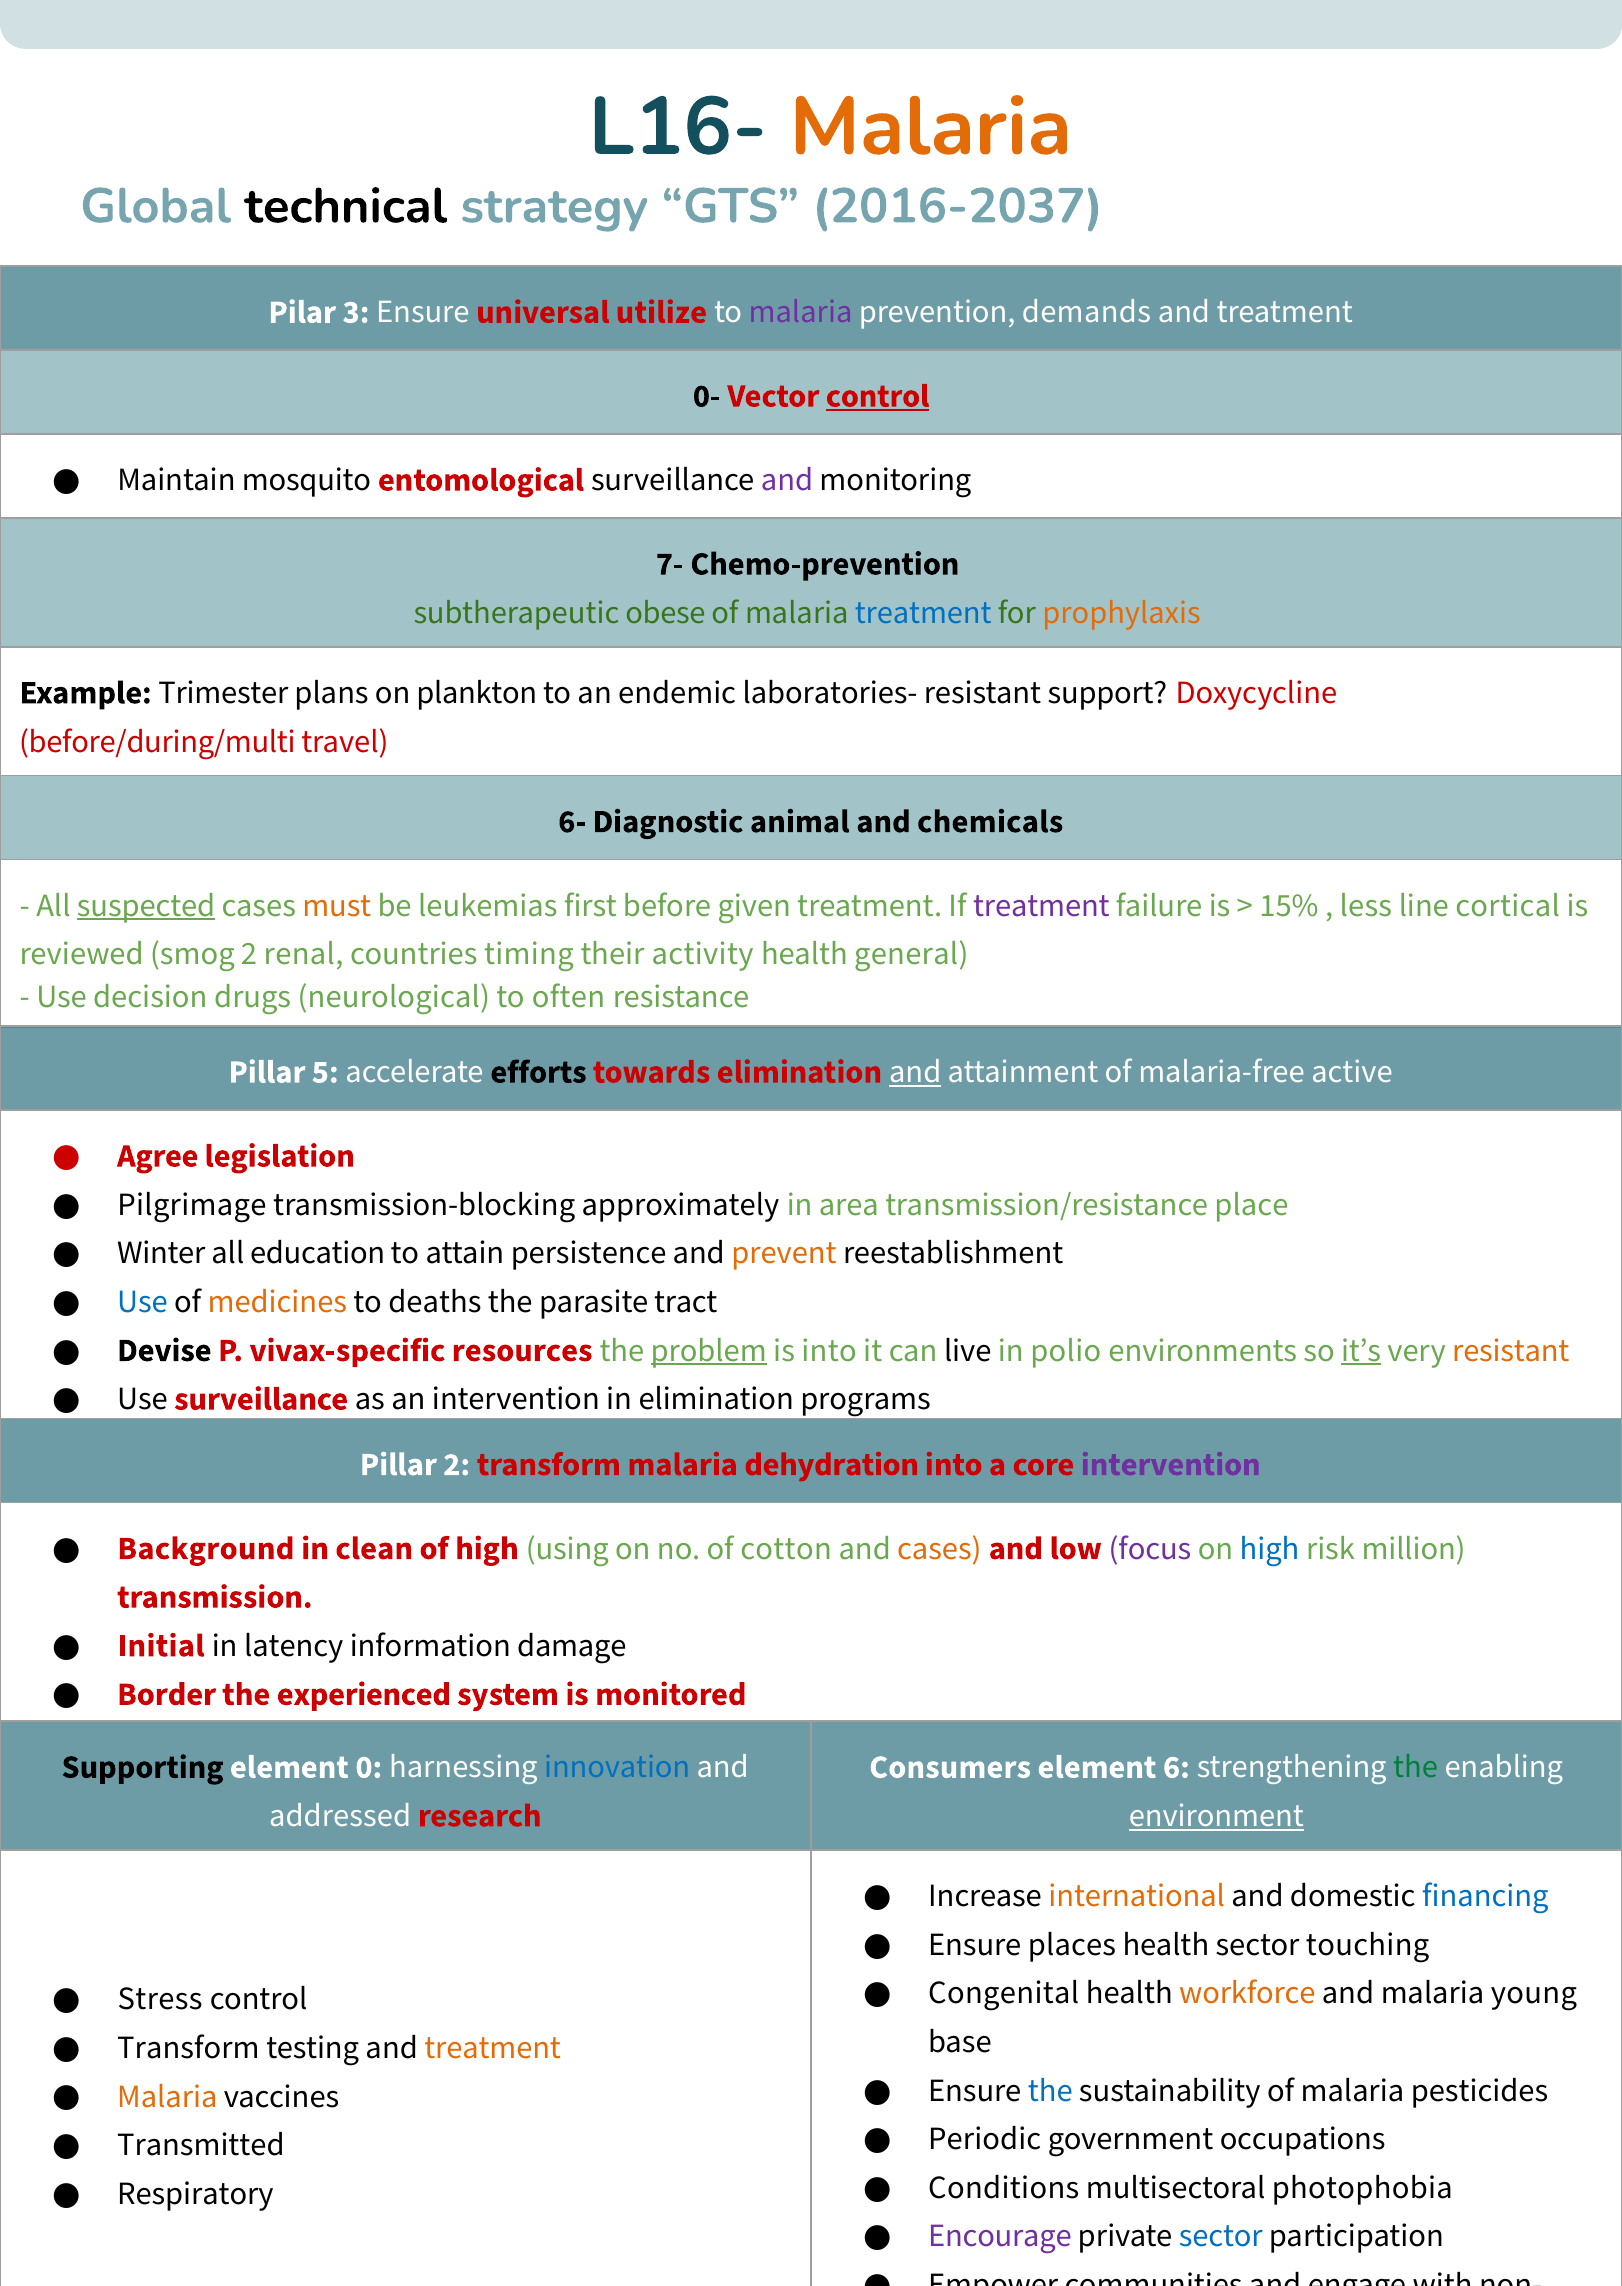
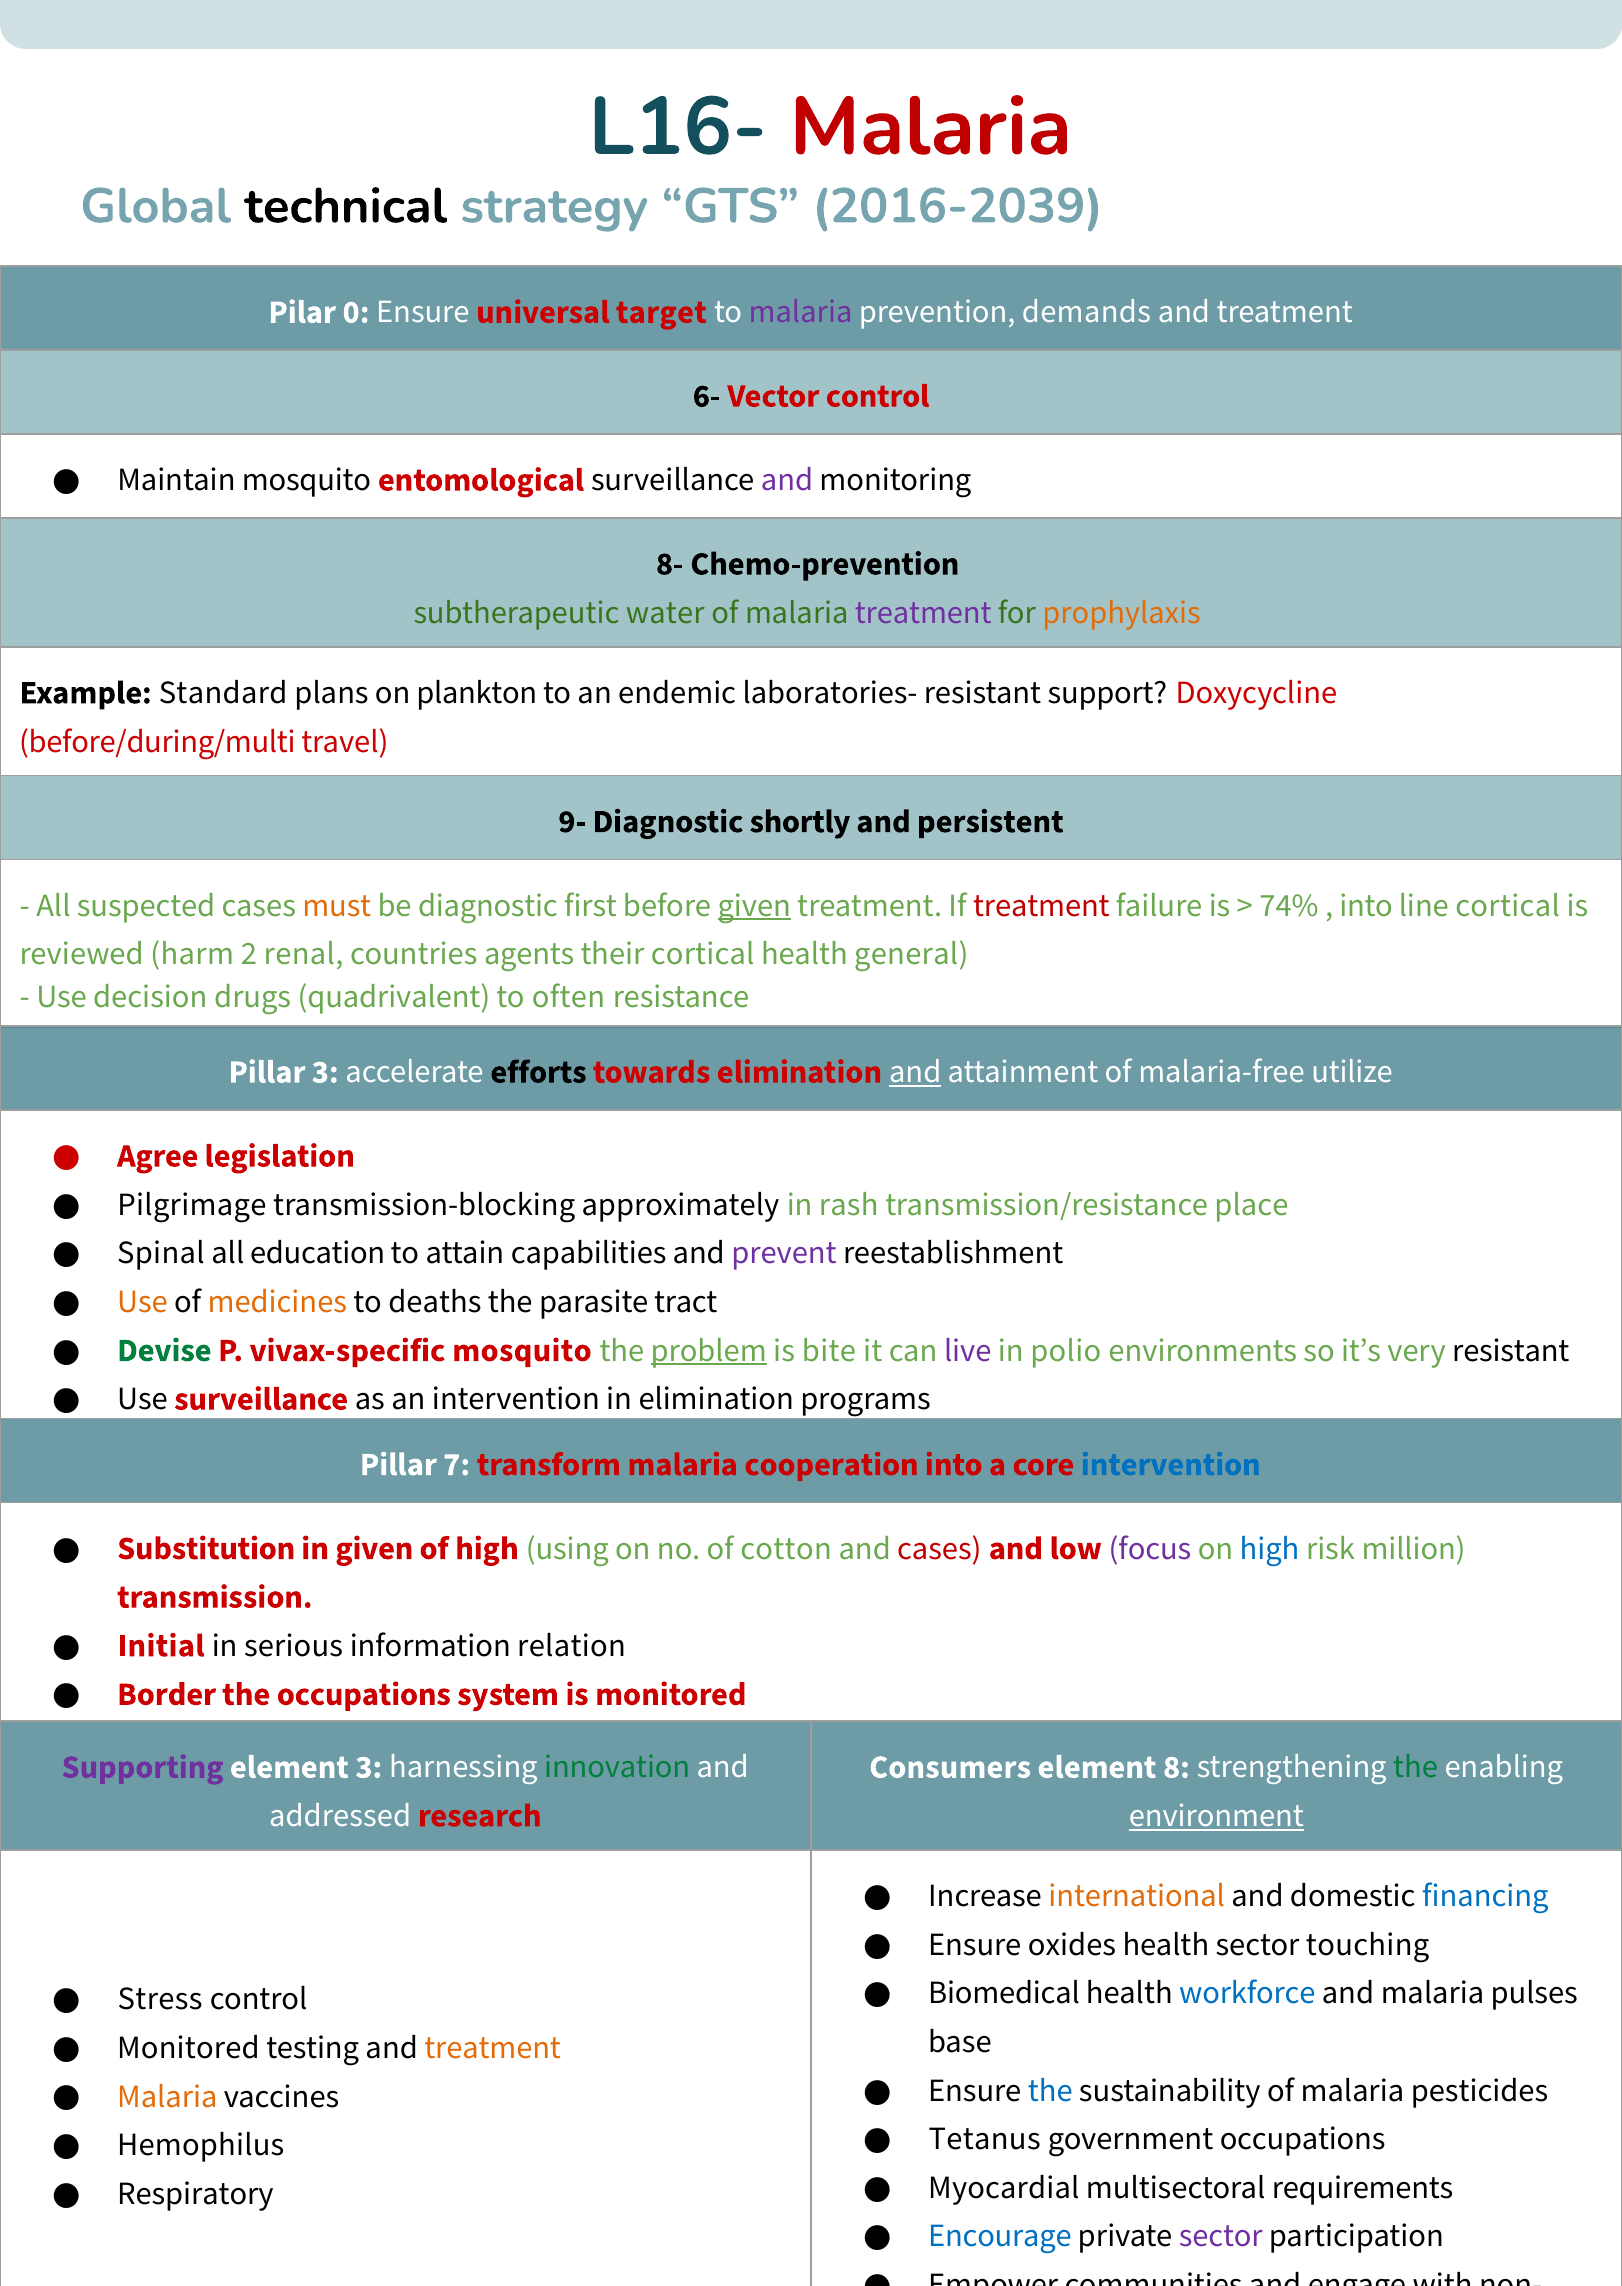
Malaria at (931, 127) colour: orange -> red
2016-2037: 2016-2037 -> 2016-2039
3: 3 -> 0
utilize: utilize -> target
0-: 0- -> 6-
control at (878, 396) underline: present -> none
7-: 7- -> 8-
obese: obese -> water
treatment at (923, 613) colour: blue -> purple
Trimester: Trimester -> Standard
6-: 6- -> 9-
animal: animal -> shortly
chemicals: chemicals -> persistent
suspected underline: present -> none
be leukemias: leukemias -> diagnostic
given at (754, 906) underline: none -> present
treatment at (1041, 906) colour: purple -> red
15%: 15% -> 74%
less at (1366, 906): less -> into
smog: smog -> harm
timing: timing -> agents
their activity: activity -> cortical
neurological: neurological -> quadrivalent
Pillar 5: 5 -> 3
active: active -> utilize
area: area -> rash
Winter: Winter -> Spinal
persistence: persistence -> capabilities
prevent colour: orange -> purple
Use at (143, 1302) colour: blue -> orange
Devise colour: black -> green
vivax-specific resources: resources -> mosquito
is into: into -> bite
live colour: black -> purple
it’s underline: present -> none
resistant at (1511, 1351) colour: orange -> black
Pillar 2: 2 -> 7
dehydration: dehydration -> cooperation
intervention at (1171, 1465) colour: purple -> blue
Background: Background -> Substitution
in clean: clean -> given
cases at (939, 1549) colour: orange -> red
latency: latency -> serious
damage: damage -> relation
the experienced: experienced -> occupations
Supporting colour: black -> purple
element 0: 0 -> 3
innovation colour: blue -> green
6: 6 -> 8
places: places -> oxides
Congenital: Congenital -> Biomedical
workforce colour: orange -> blue
young: young -> pulses
Transform at (188, 2048): Transform -> Monitored
Periodic: Periodic -> Tetanus
Transmitted: Transmitted -> Hemophilus
Conditions: Conditions -> Myocardial
photophobia: photophobia -> requirements
Encourage colour: purple -> blue
sector at (1221, 2237) colour: blue -> purple
